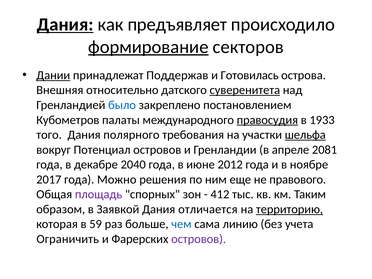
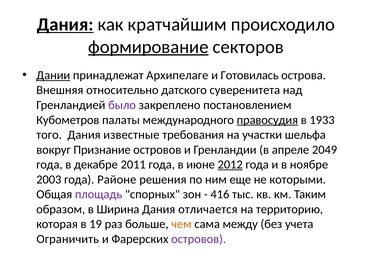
предъявляет: предъявляет -> кратчайшим
Поддержав: Поддержав -> Архипелаге
суверенитета underline: present -> none
было colour: blue -> purple
полярного: полярного -> известные
шельфа underline: present -> none
Потенциал: Потенциал -> Признание
2081: 2081 -> 2049
2040: 2040 -> 2011
2012 underline: none -> present
2017: 2017 -> 2003
Можно: Можно -> Районе
правового: правового -> которыми
412: 412 -> 416
Заявкой: Заявкой -> Ширина
территорию underline: present -> none
59: 59 -> 19
чем colour: blue -> orange
линию: линию -> между
